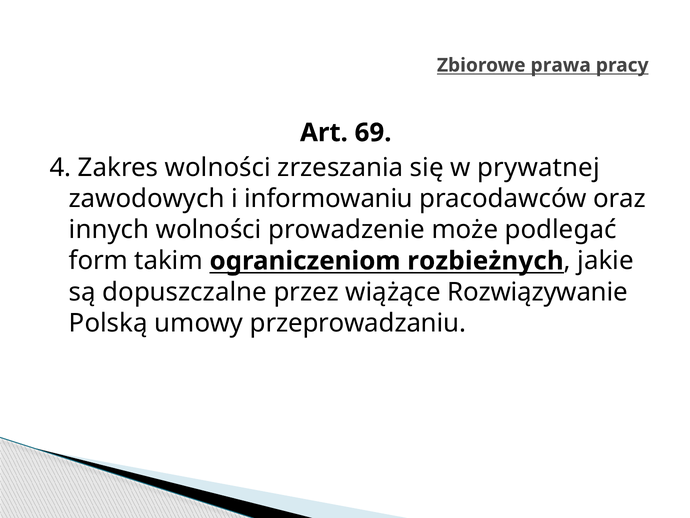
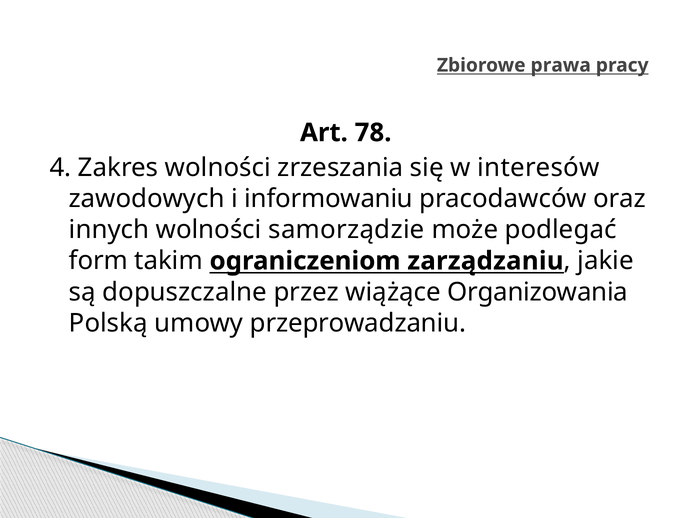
69: 69 -> 78
prywatnej: prywatnej -> interesów
prowadzenie: prowadzenie -> samorządzie
rozbieżnych: rozbieżnych -> zarządzaniu
Rozwiązywanie: Rozwiązywanie -> Organizowania
